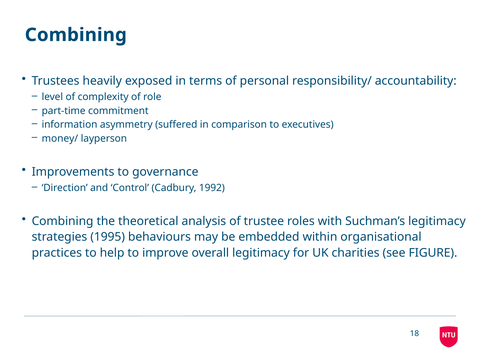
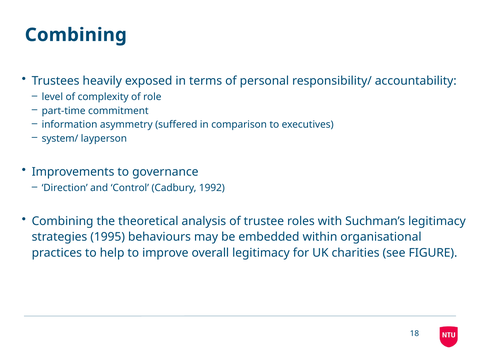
money/: money/ -> system/
